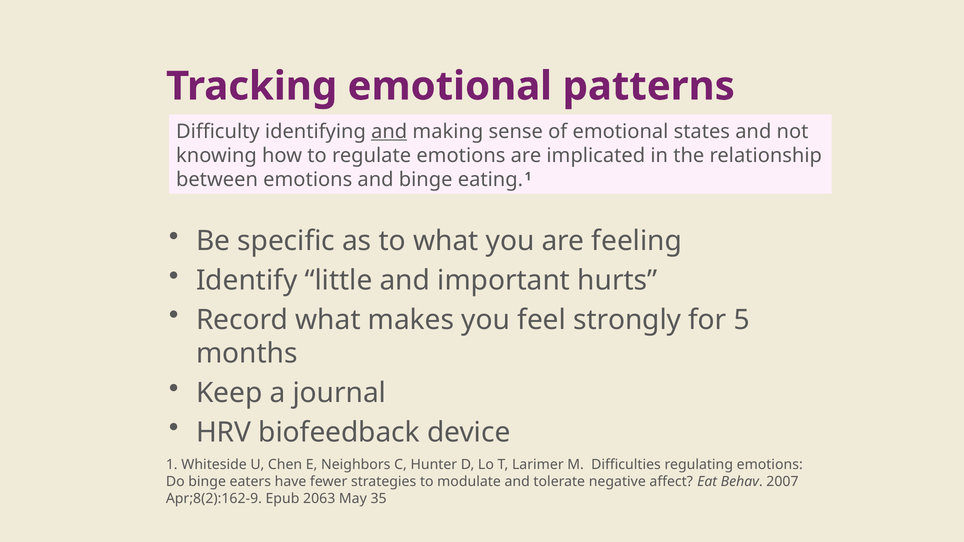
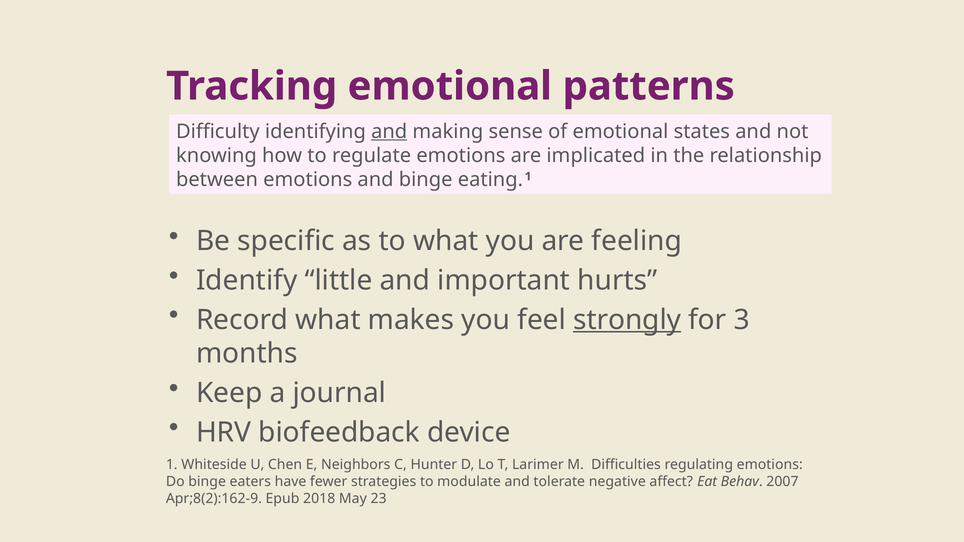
strongly underline: none -> present
5: 5 -> 3
2063: 2063 -> 2018
35: 35 -> 23
